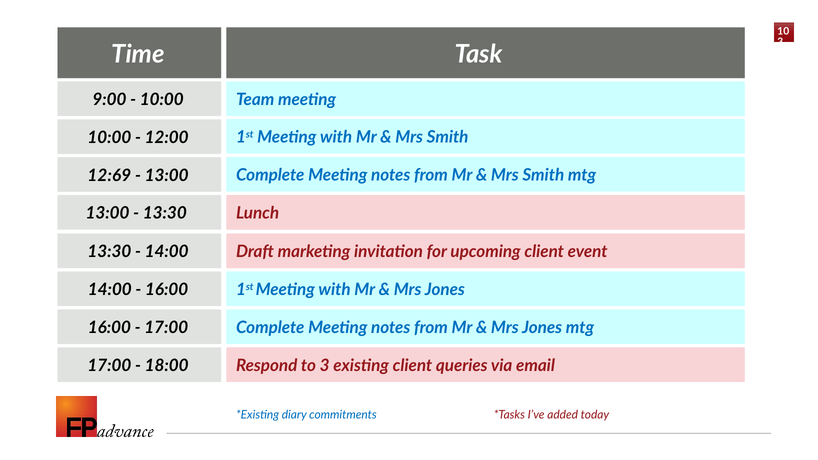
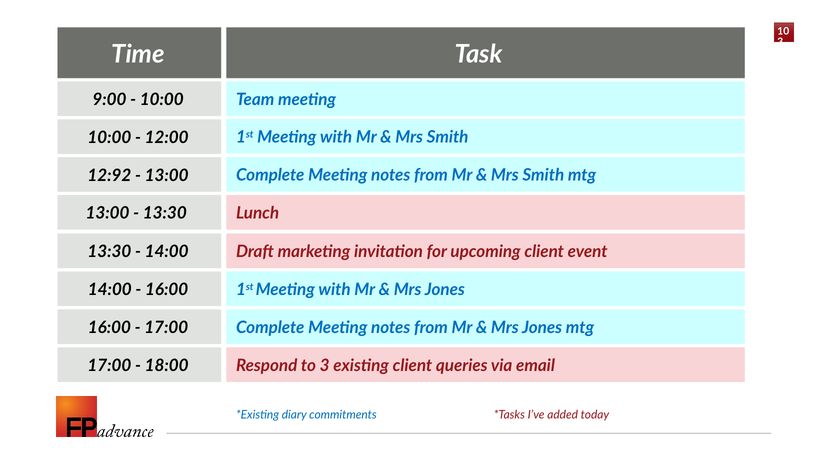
12:69: 12:69 -> 12:92
